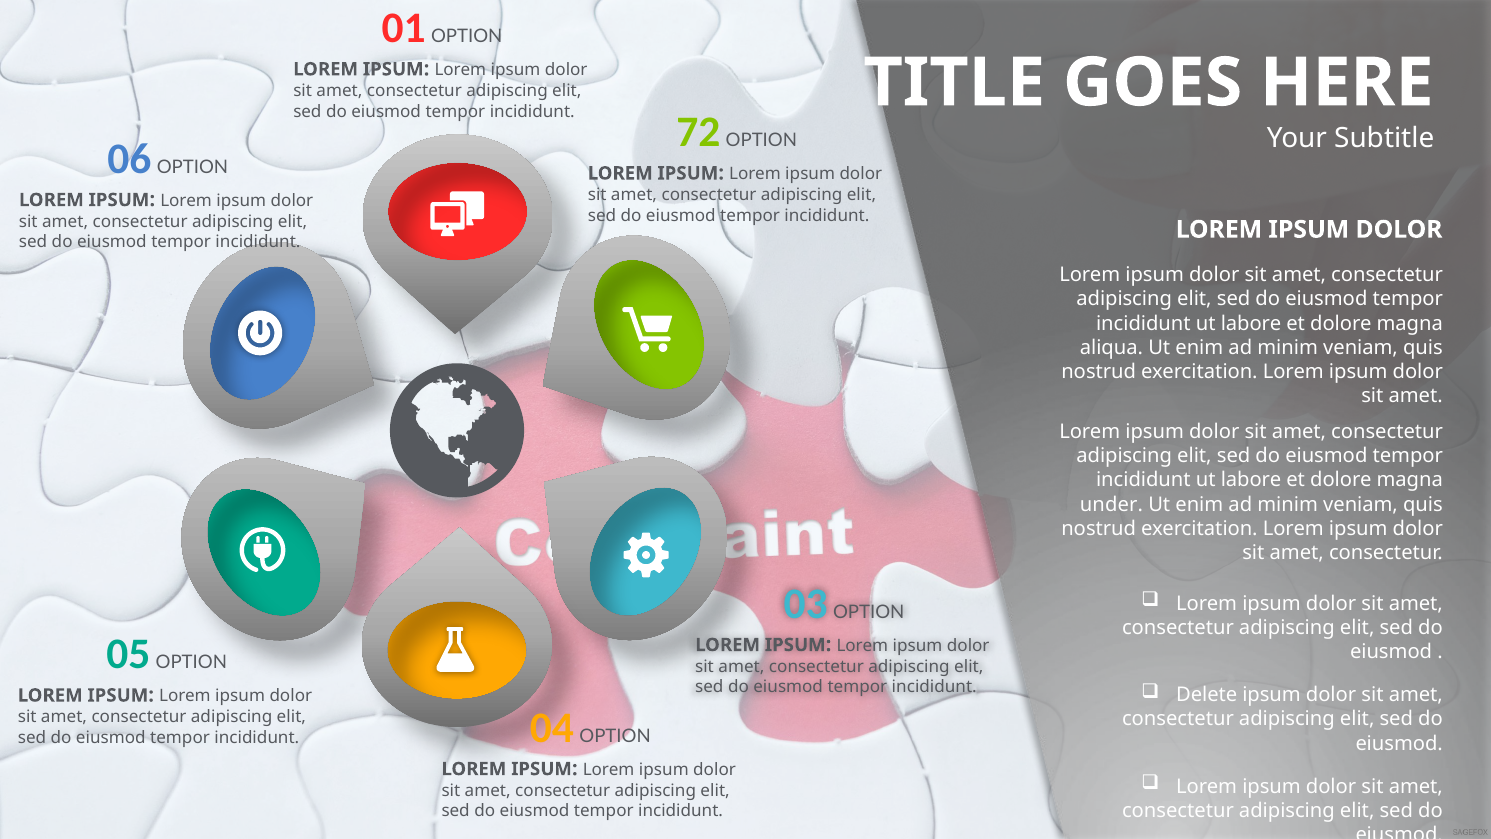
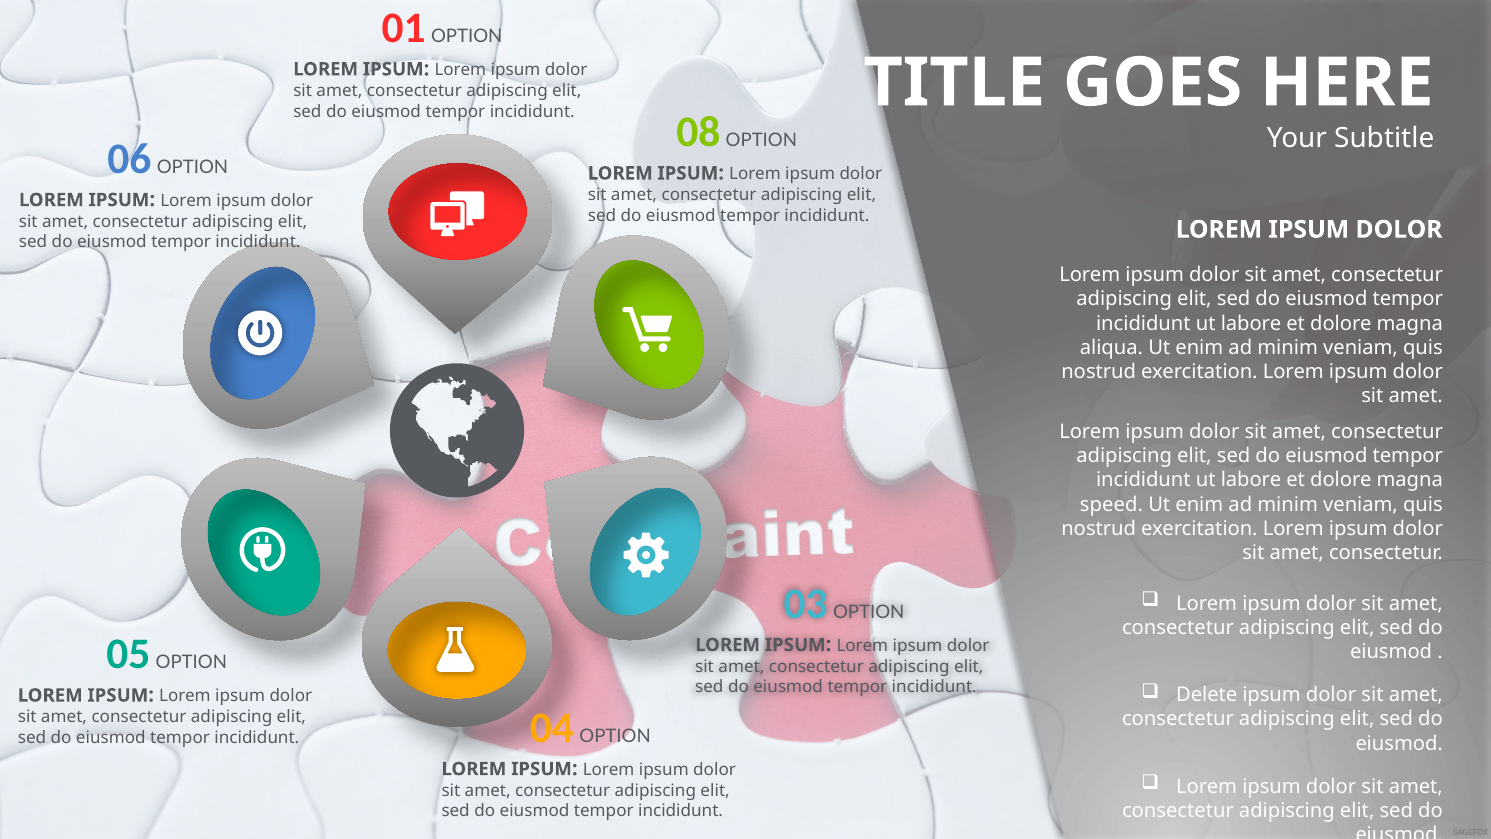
72: 72 -> 08
under: under -> speed
